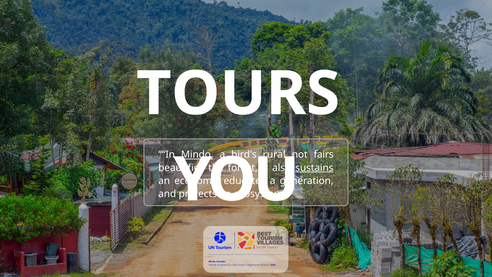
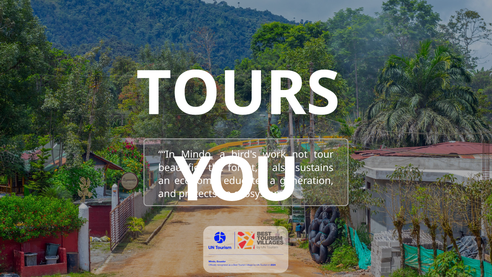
rural: rural -> work
fairs: fairs -> tour
sustains underline: present -> none
